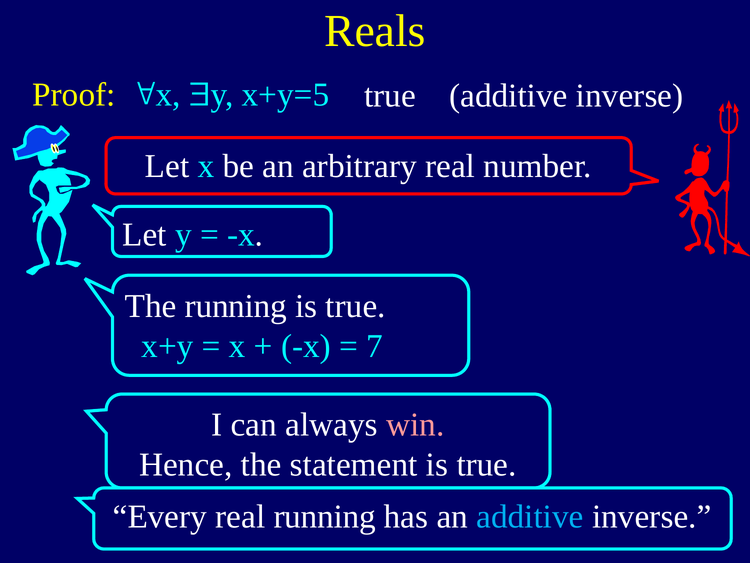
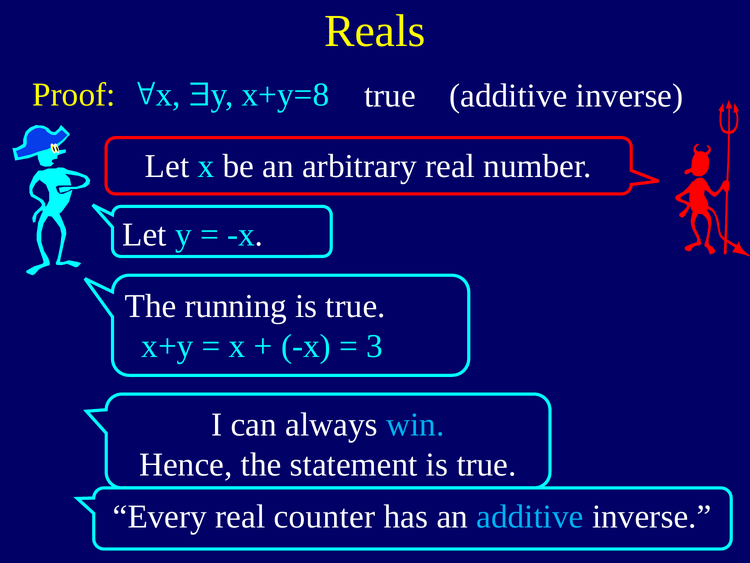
x+y=5: x+y=5 -> x+y=8
7: 7 -> 3
win colour: pink -> light blue
real running: running -> counter
